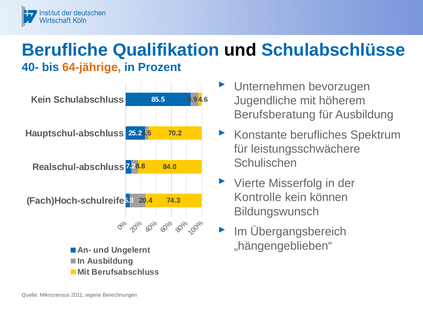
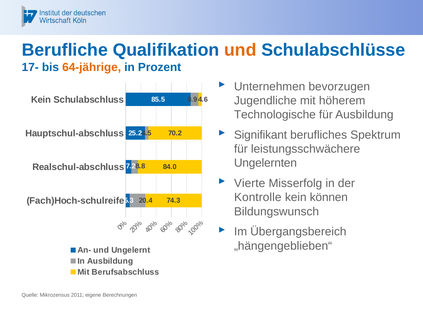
und at (240, 50) colour: black -> orange
40-: 40- -> 17-
Berufsberatung: Berufsberatung -> Technologische
Konstante: Konstante -> Signifikant
Schulischen: Schulischen -> Ungelernten
